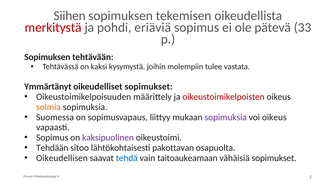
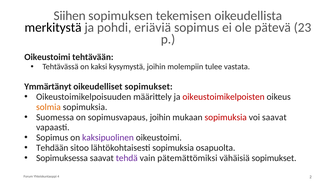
merkitystä colour: red -> black
33: 33 -> 23
Sopimuksen at (47, 57): Sopimuksen -> Oikeustoimi
sopimusvapaus liittyy: liittyy -> joihin
sopimuksia at (226, 117) colour: purple -> red
voi oikeus: oikeus -> saavat
lähtökohtaisesti pakottavan: pakottavan -> sopimuksia
Oikeudellisen: Oikeudellisen -> Sopimuksessa
tehdä colour: blue -> purple
taitoaukeamaan: taitoaukeamaan -> pätemättömiksi
